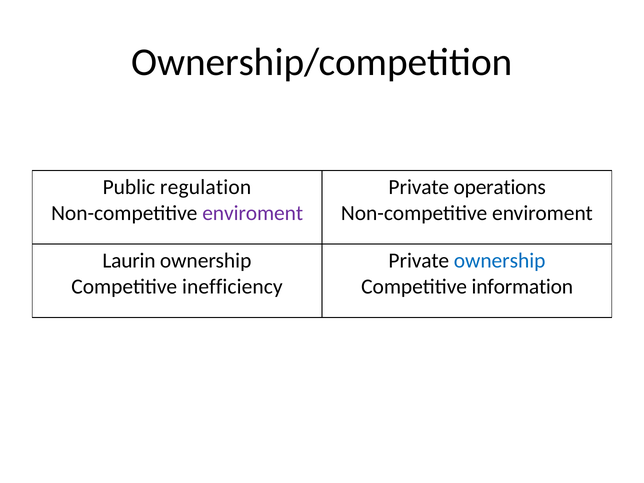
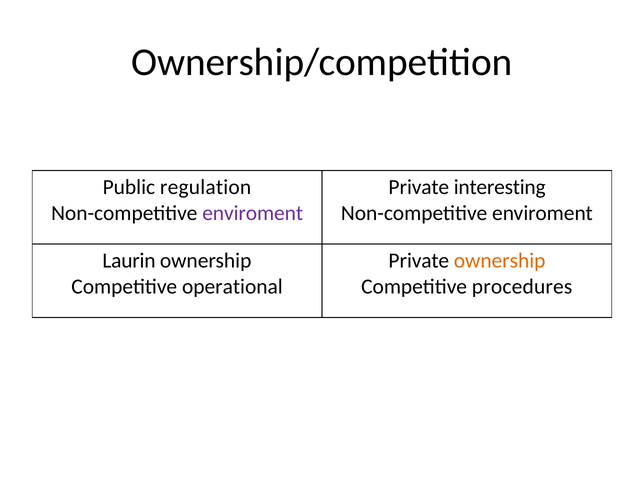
operations: operations -> interesting
ownership at (500, 261) colour: blue -> orange
inefficiency: inefficiency -> operational
information: information -> procedures
